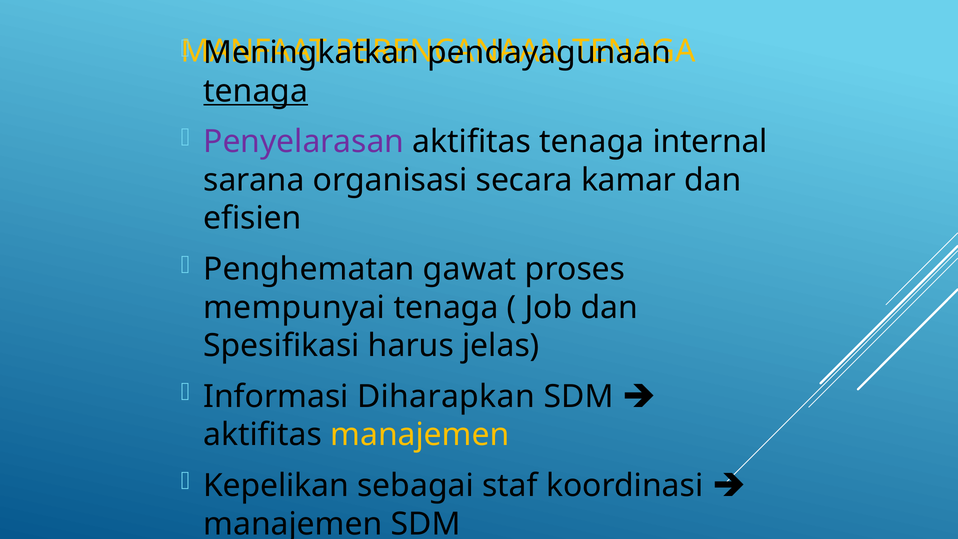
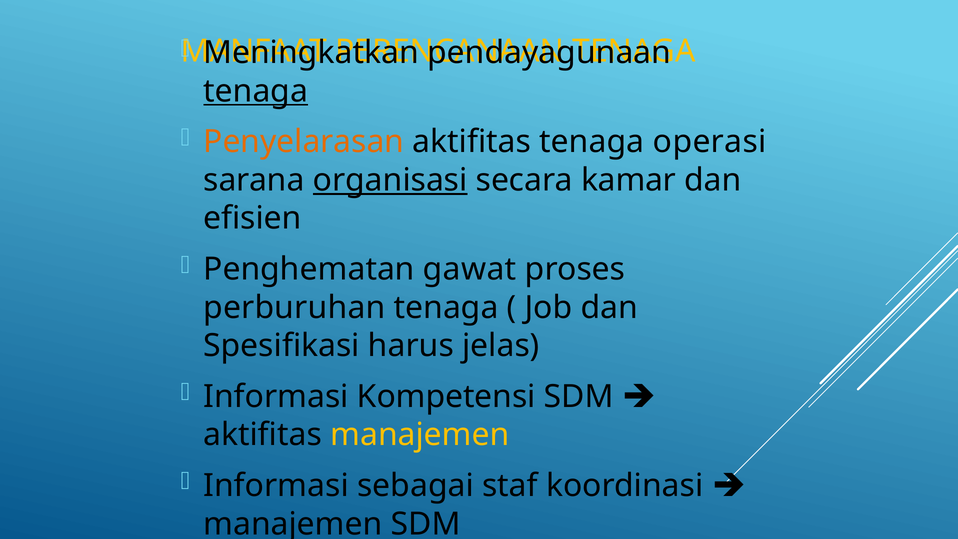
Penyelarasan colour: purple -> orange
internal: internal -> operasi
organisasi underline: none -> present
mempunyai: mempunyai -> perburuhan
Diharapkan: Diharapkan -> Kompetensi
Kepelikan at (276, 486): Kepelikan -> Informasi
